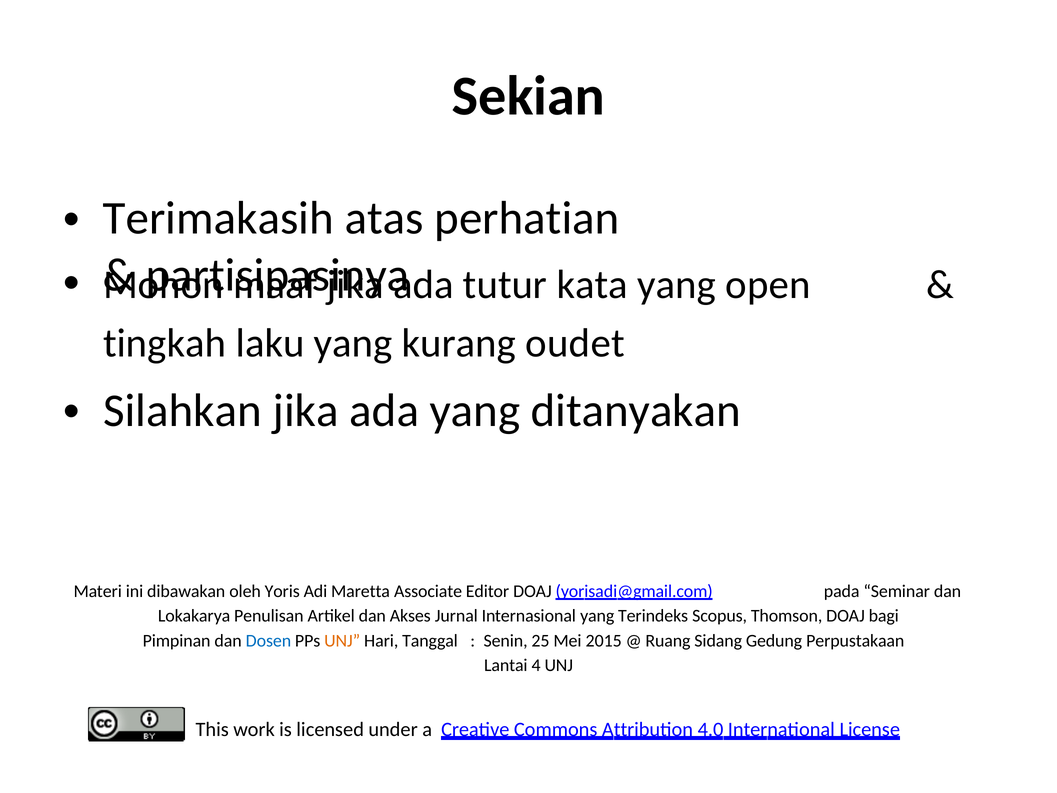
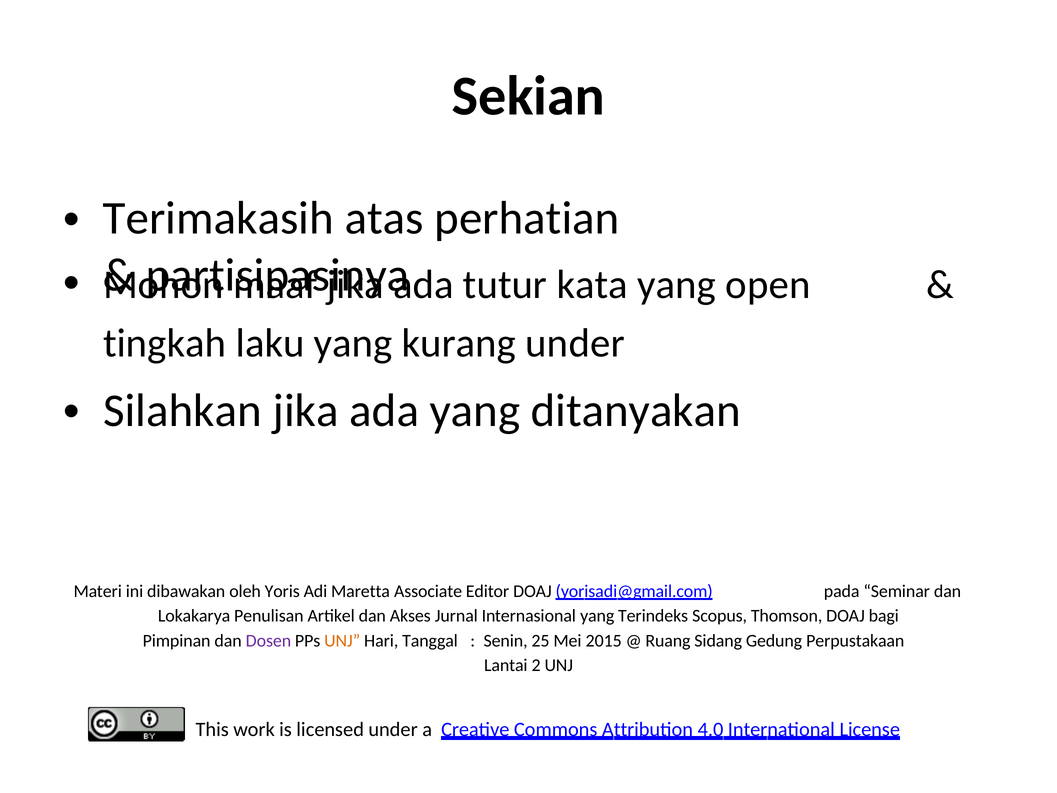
kurang oudet: oudet -> under
Dosen colour: blue -> purple
4: 4 -> 2
